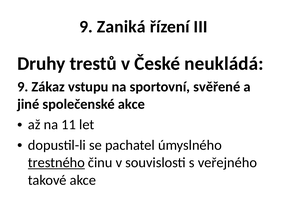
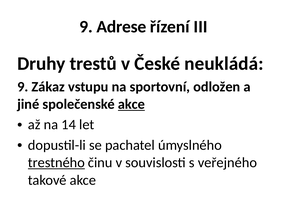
Zaniká: Zaniká -> Adrese
svěřené: svěřené -> odložen
akce at (131, 104) underline: none -> present
11: 11 -> 14
